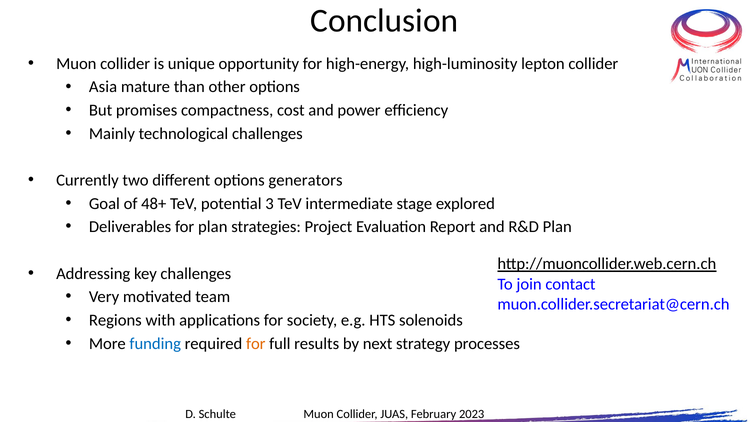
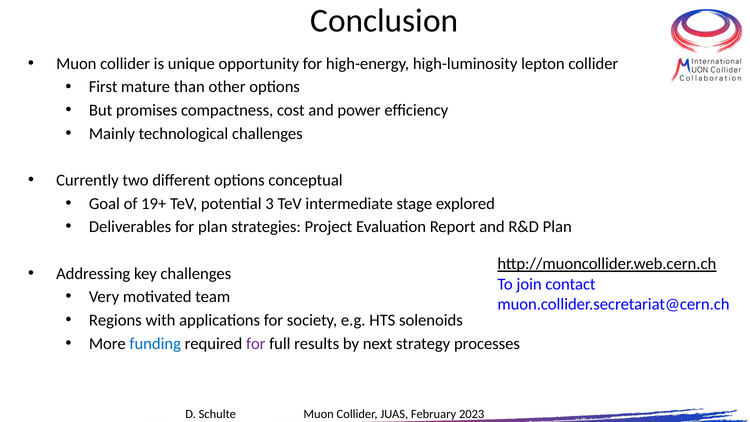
Asia: Asia -> First
generators: generators -> conceptual
48+: 48+ -> 19+
for at (256, 344) colour: orange -> purple
